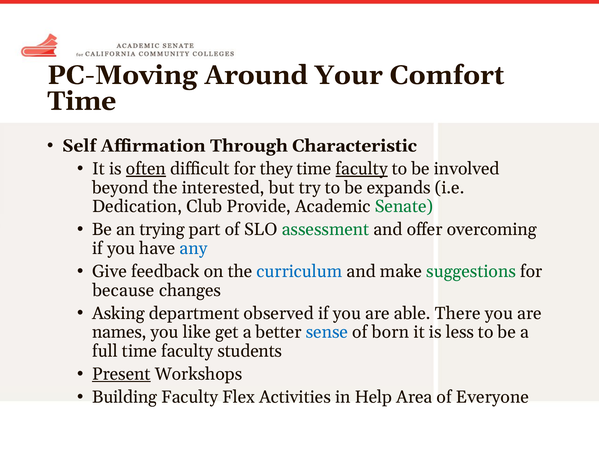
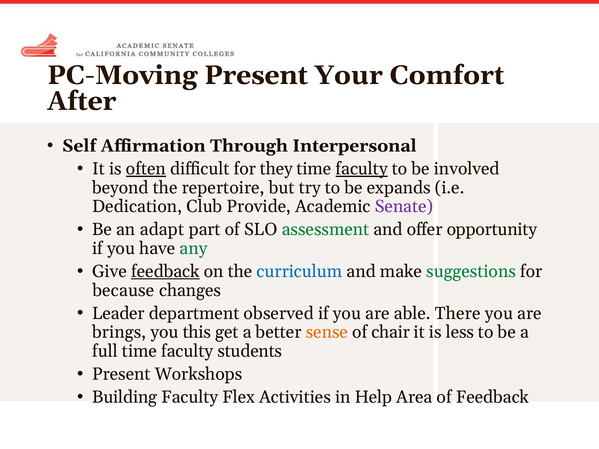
PC-Moving Around: Around -> Present
Time at (82, 101): Time -> After
Characteristic: Characteristic -> Interpersonal
interested: interested -> repertoire
Senate colour: green -> purple
trying: trying -> adapt
overcoming: overcoming -> opportunity
any colour: blue -> green
feedback at (165, 272) underline: none -> present
Asking: Asking -> Leader
names: names -> brings
like: like -> this
sense colour: blue -> orange
born: born -> chair
Present at (121, 374) underline: present -> none
of Everyone: Everyone -> Feedback
